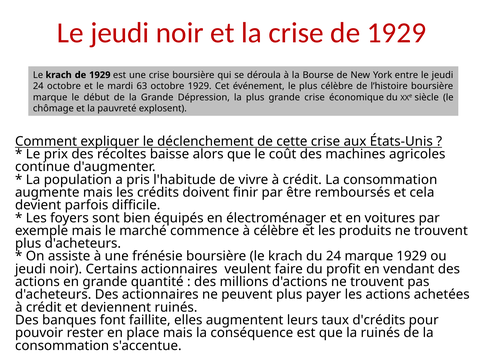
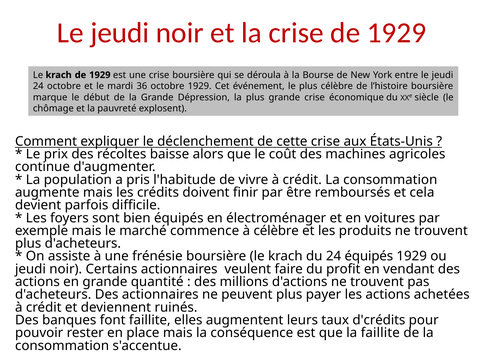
63: 63 -> 36
24 marque: marque -> équipés
la ruinés: ruinés -> faillite
